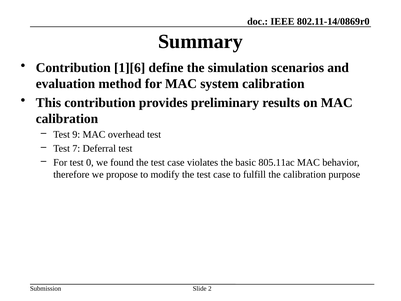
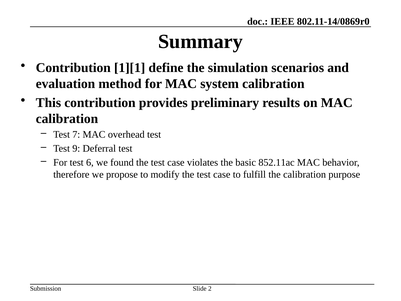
1][6: 1][6 -> 1][1
9: 9 -> 7
7: 7 -> 9
0: 0 -> 6
805.11ac: 805.11ac -> 852.11ac
